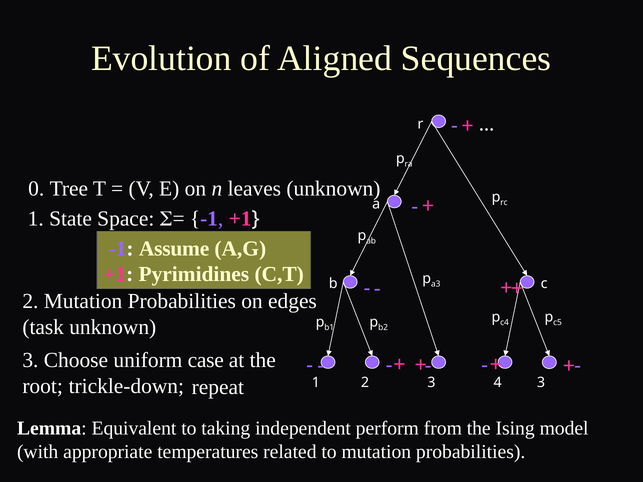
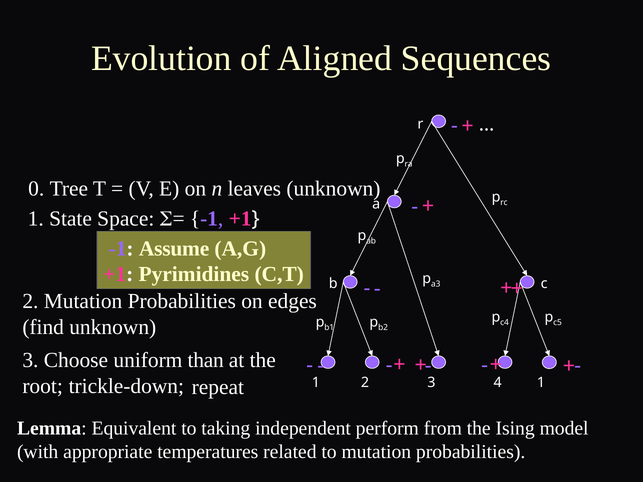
task: task -> find
case: case -> than
4 3: 3 -> 1
